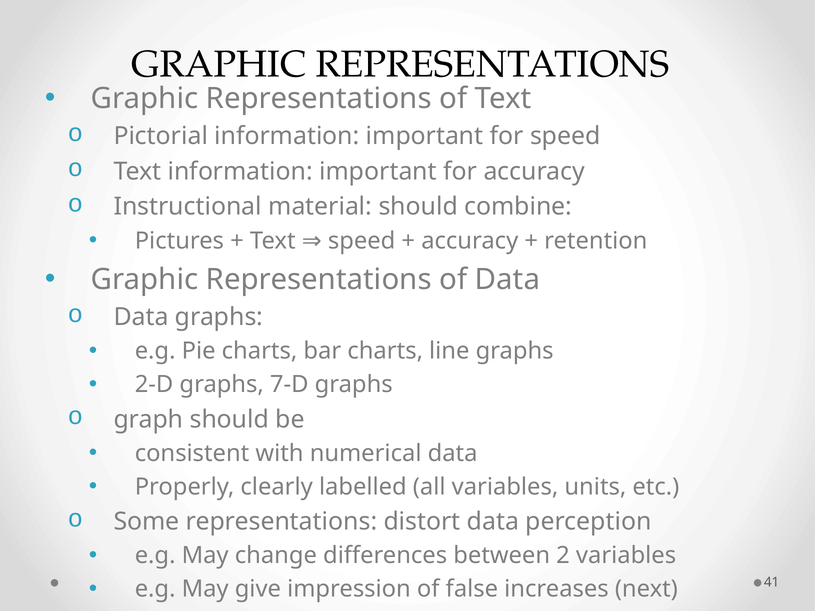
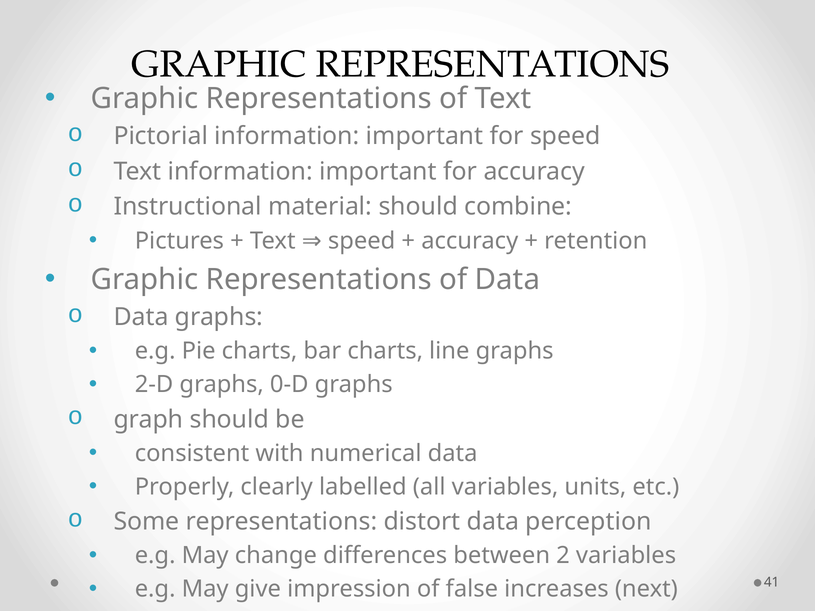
7-D: 7-D -> 0-D
